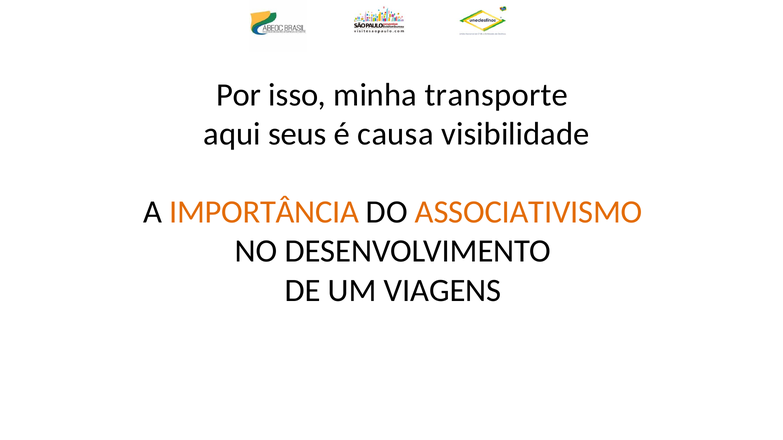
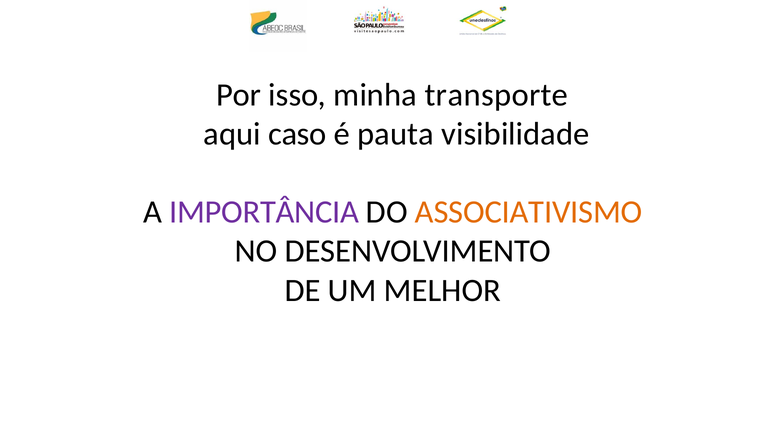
seus: seus -> caso
causa: causa -> pauta
IMPORTÂNCIA colour: orange -> purple
VIAGENS: VIAGENS -> MELHOR
